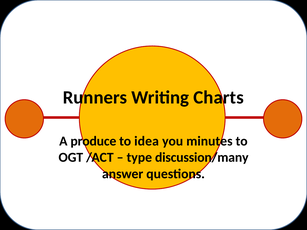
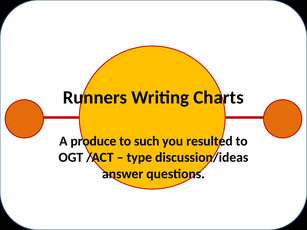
idea: idea -> such
minutes: minutes -> resulted
discussion/many: discussion/many -> discussion/ideas
